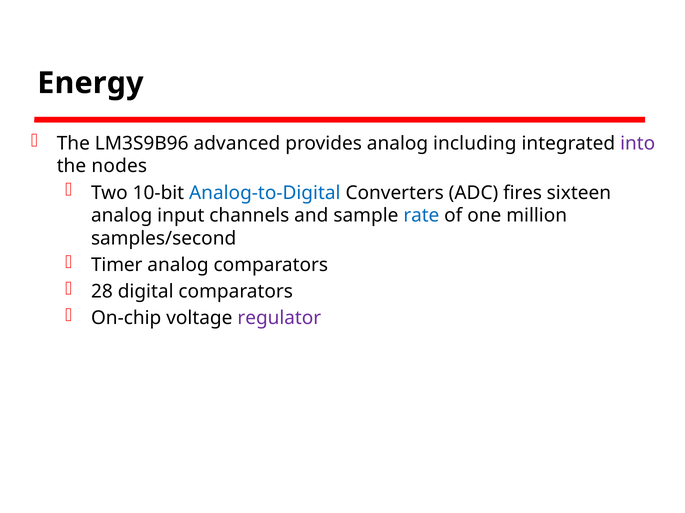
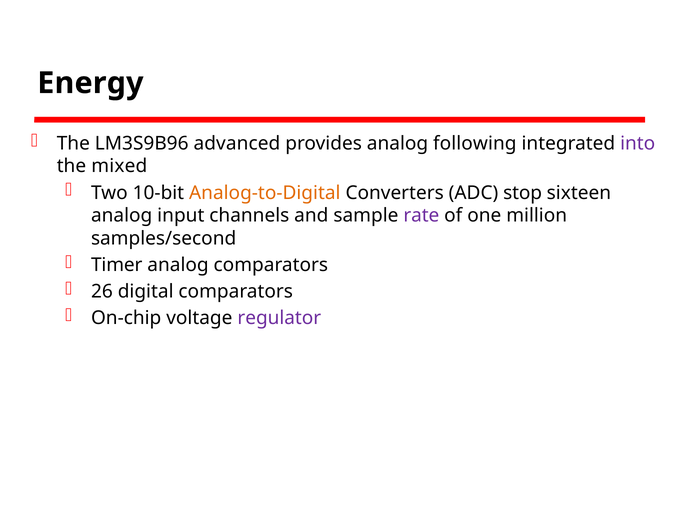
including: including -> following
nodes: nodes -> mixed
Analog-to-Digital colour: blue -> orange
fires: fires -> stop
rate colour: blue -> purple
28: 28 -> 26
